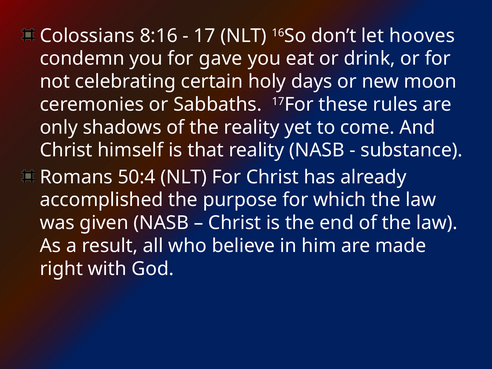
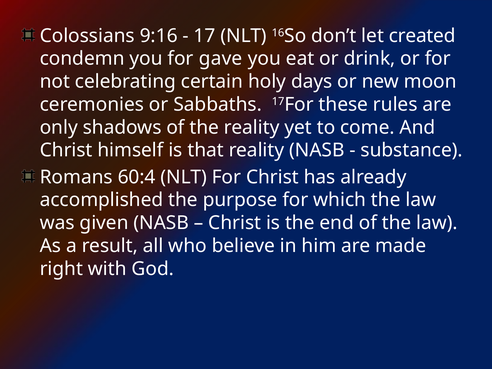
8:16: 8:16 -> 9:16
hooves: hooves -> created
50:4: 50:4 -> 60:4
